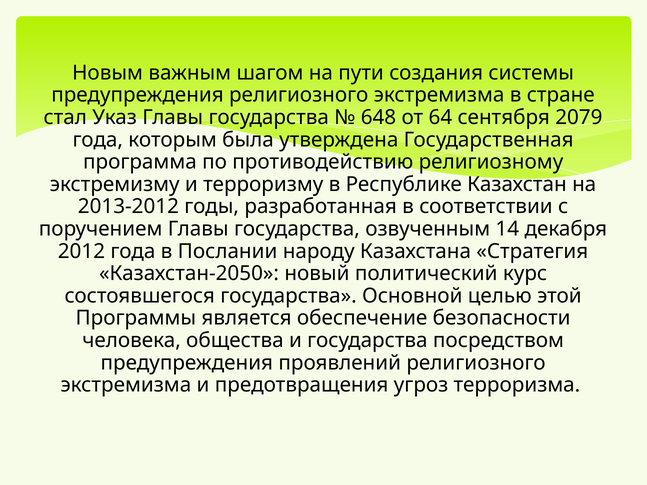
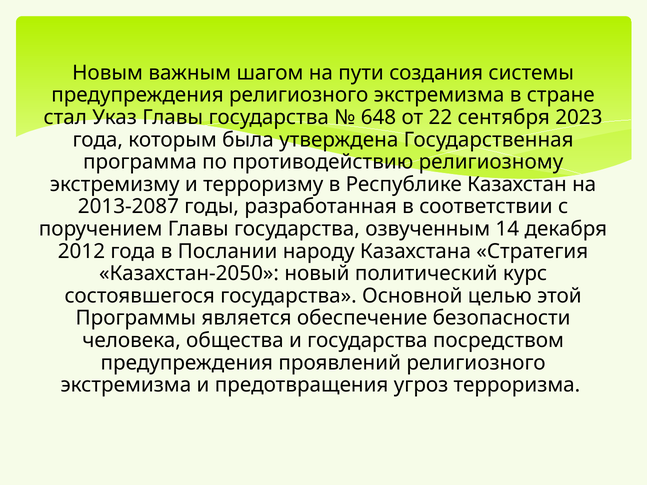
64: 64 -> 22
2079: 2079 -> 2023
2013-2012: 2013-2012 -> 2013-2087
